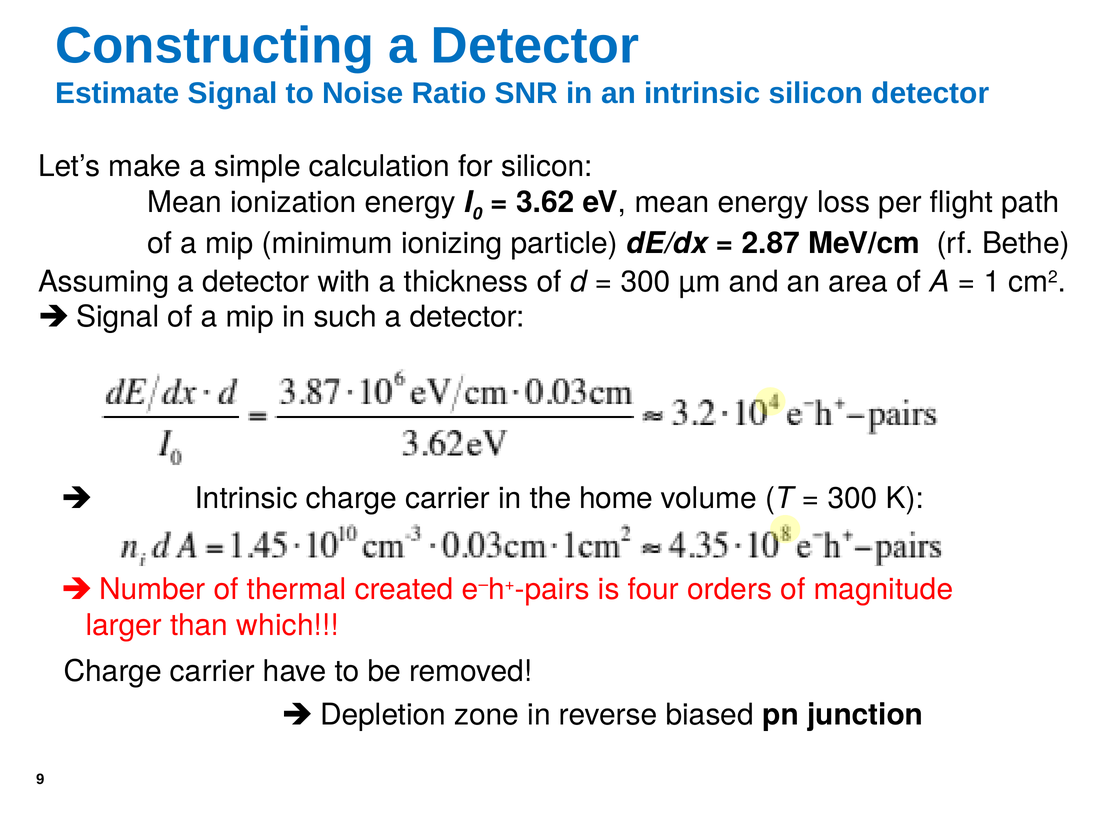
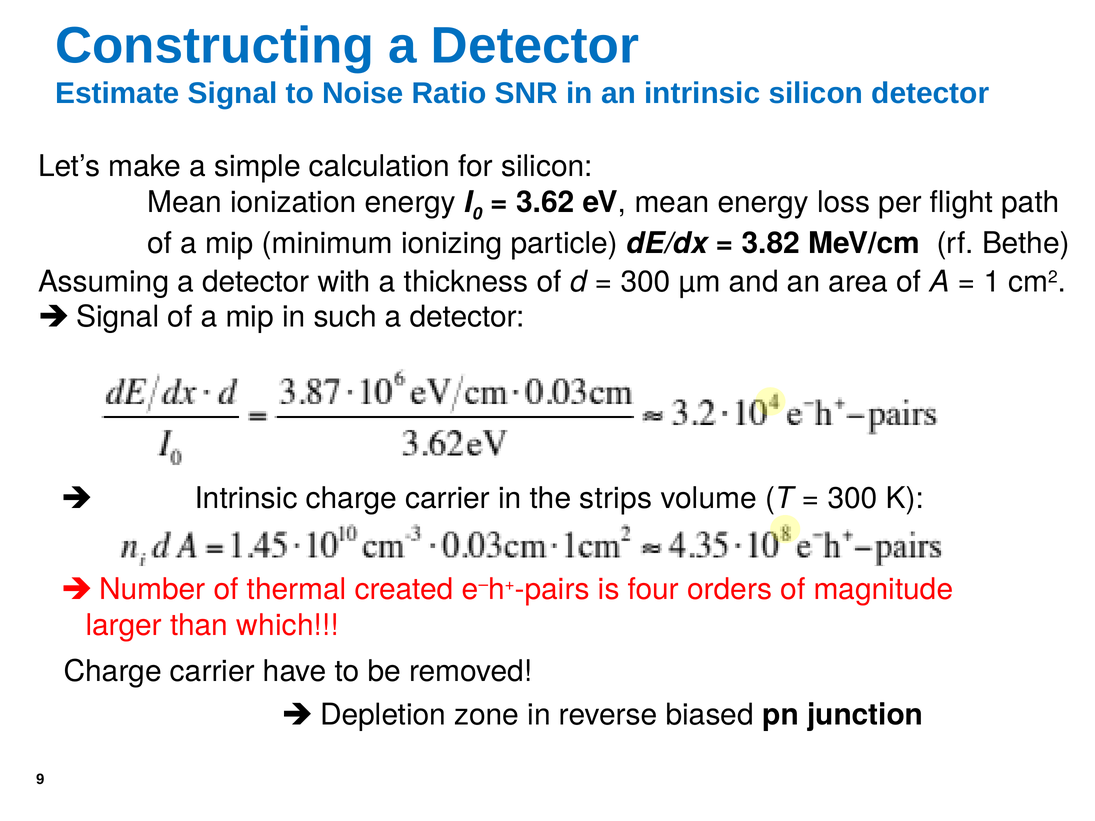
2.87: 2.87 -> 3.82
home: home -> strips
